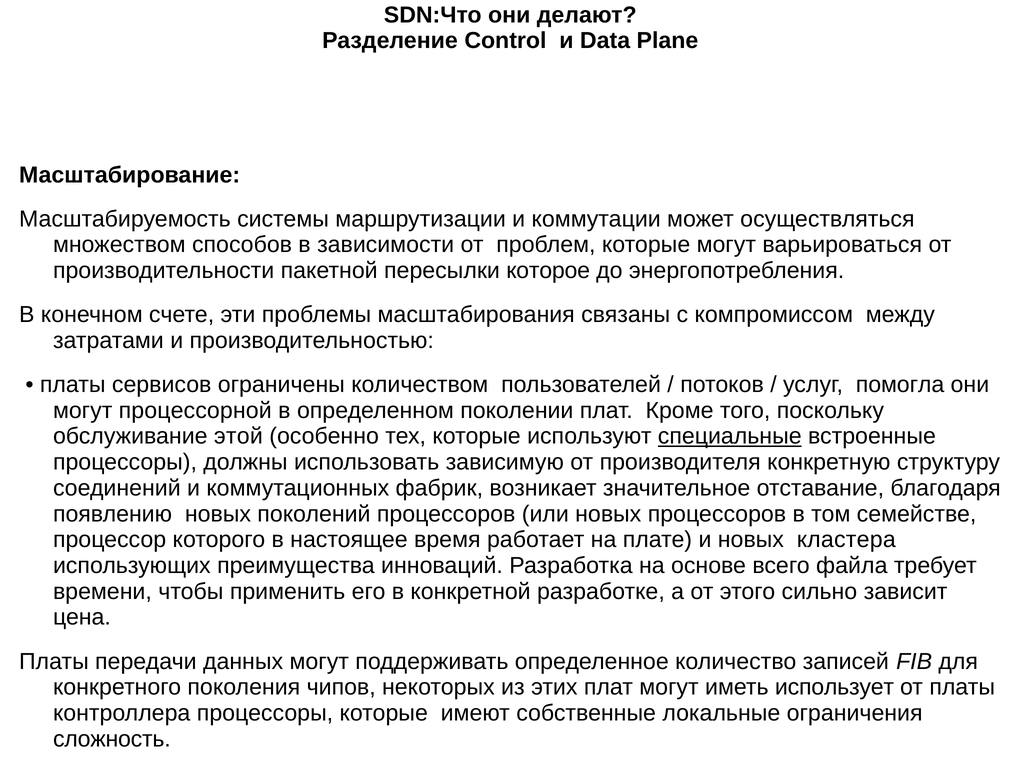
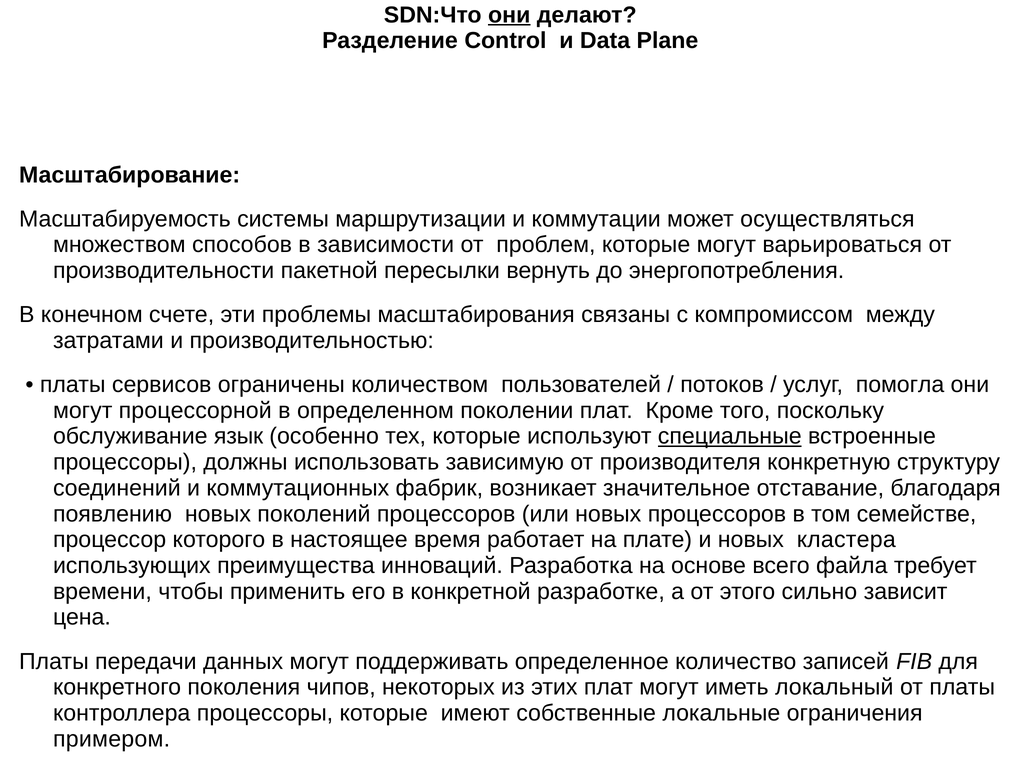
они at (509, 15) underline: none -> present
которое: которое -> вернуть
этой: этой -> язык
использует: использует -> локальный
сложность: сложность -> примером
